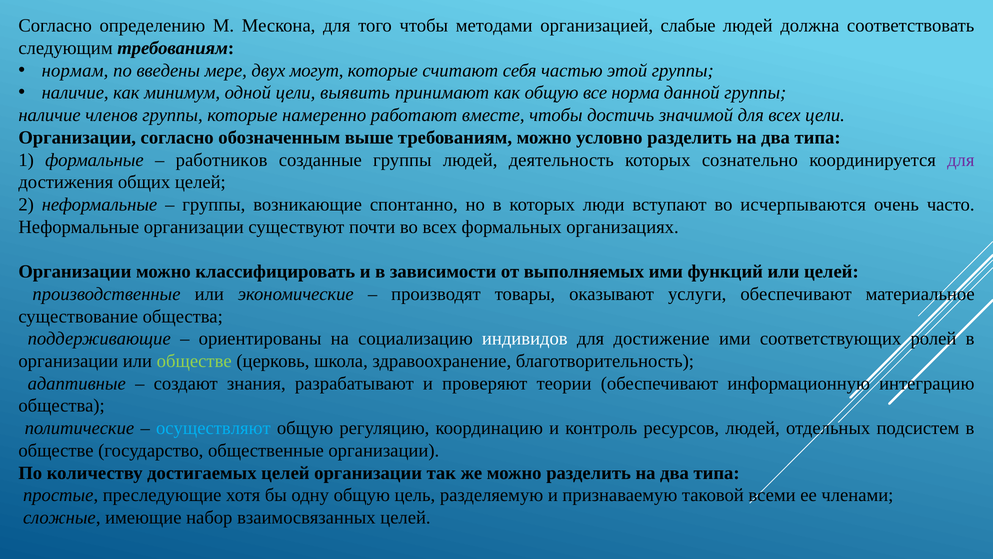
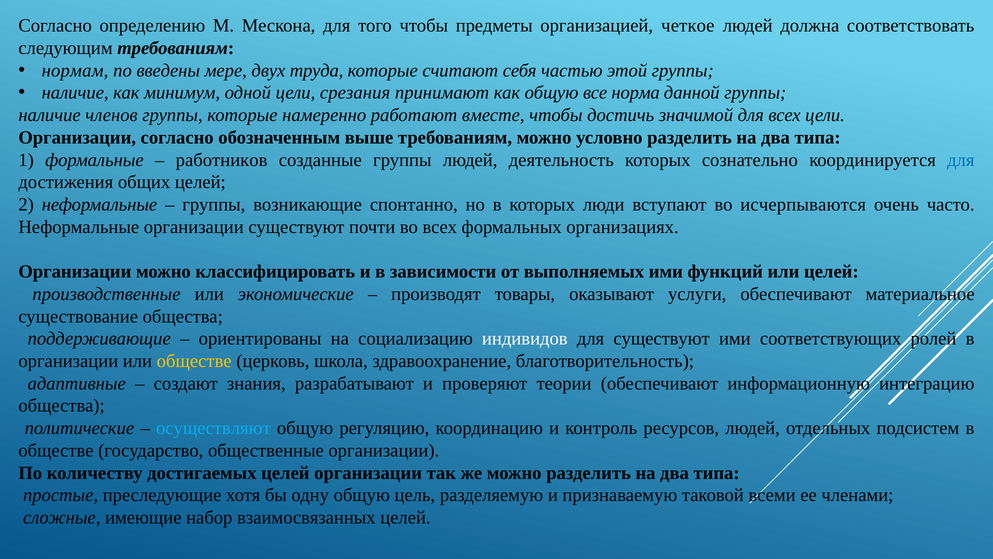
методами: методами -> предметы
слабые: слабые -> четкое
могут: могут -> труда
выявить: выявить -> срезания
для at (961, 160) colour: purple -> blue
для достижение: достижение -> существуют
обществе at (194, 361) colour: light green -> yellow
